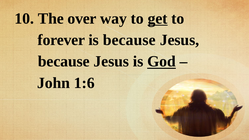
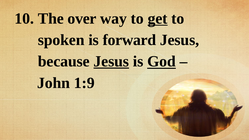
forever: forever -> spoken
is because: because -> forward
Jesus at (111, 61) underline: none -> present
1:6: 1:6 -> 1:9
